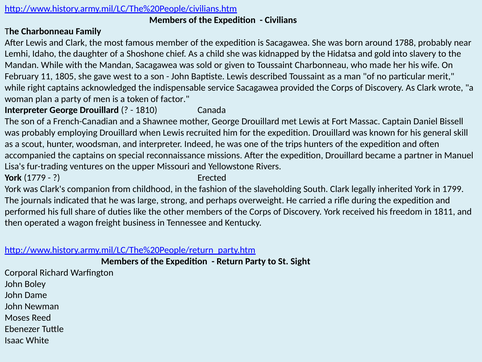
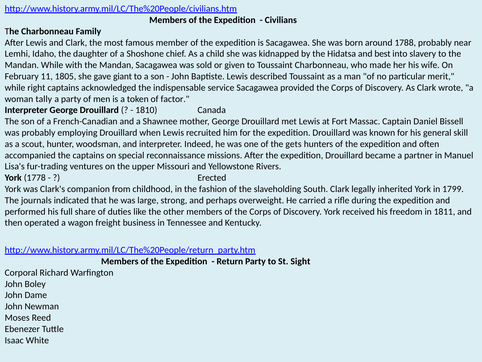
gold: gold -> best
west: west -> giant
plan: plan -> tally
trips: trips -> gets
1779: 1779 -> 1778
